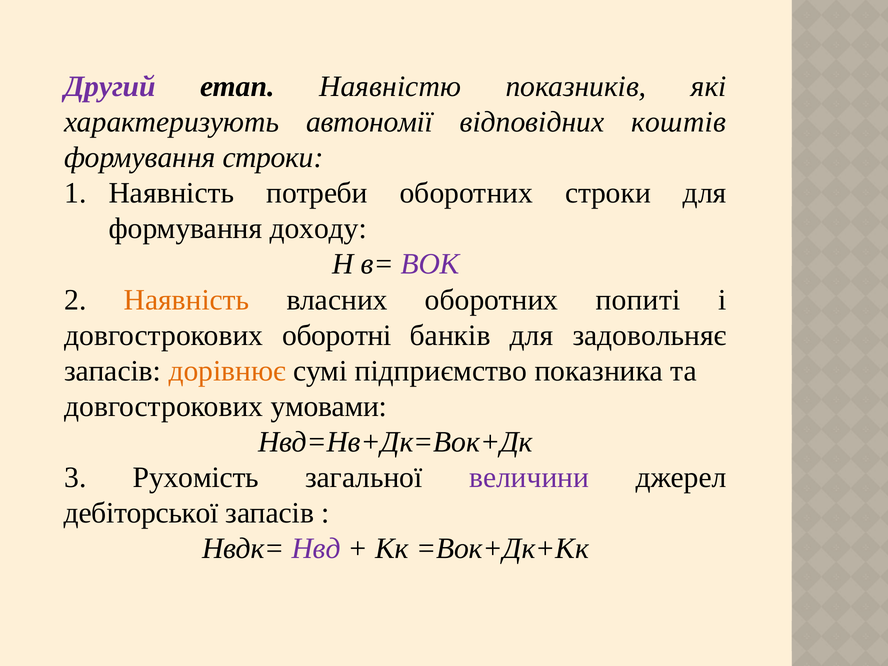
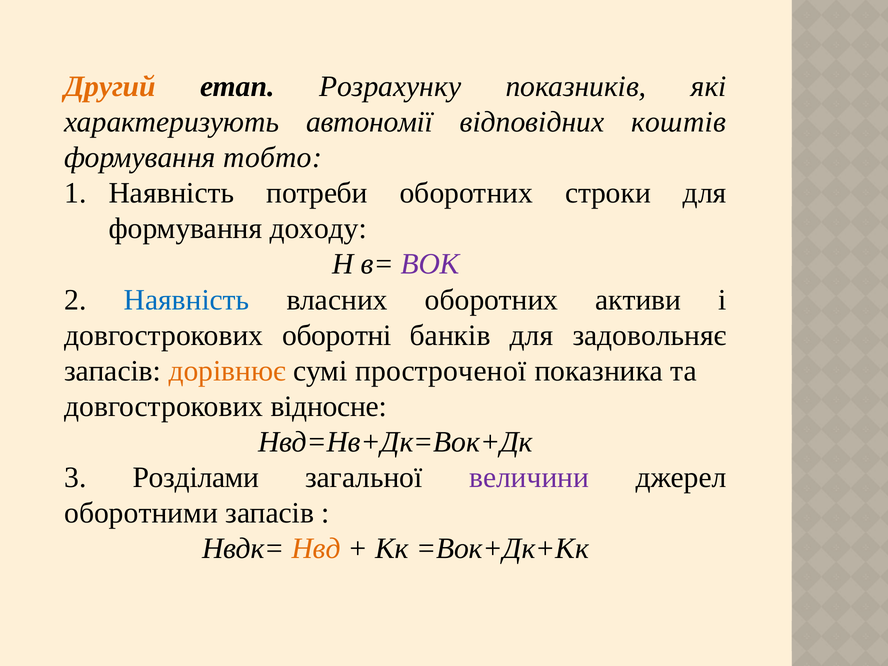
Другий colour: purple -> orange
Наявністю: Наявністю -> Розрахунку
формування строки: строки -> тобто
Наявність at (187, 300) colour: orange -> blue
попиті: попиті -> активи
підприємство: підприємство -> простроченої
умовами: умовами -> відносне
Рухомість: Рухомість -> Розділами
дебіторської: дебіторської -> оборотними
Нвд colour: purple -> orange
